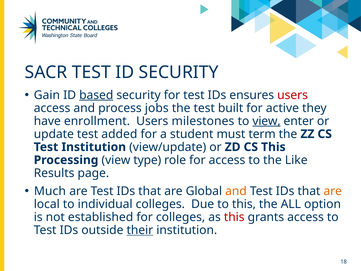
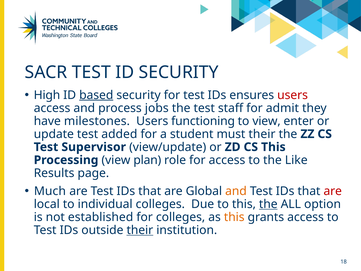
Gain: Gain -> High
built: built -> staff
active: active -> admit
enrollment: enrollment -> milestones
milestones: milestones -> functioning
view at (266, 121) underline: present -> none
must term: term -> their
Test Institution: Institution -> Supervisor
type: type -> plan
are at (333, 191) colour: orange -> red
the at (268, 204) underline: none -> present
this at (234, 217) colour: red -> orange
